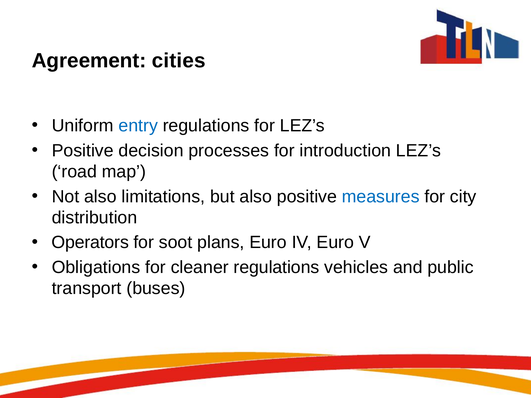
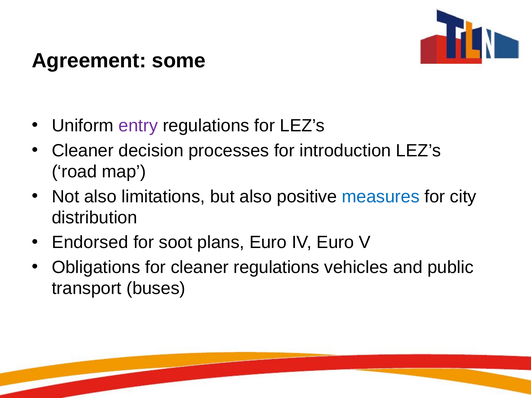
cities: cities -> some
entry colour: blue -> purple
Positive at (83, 151): Positive -> Cleaner
Operators: Operators -> Endorsed
